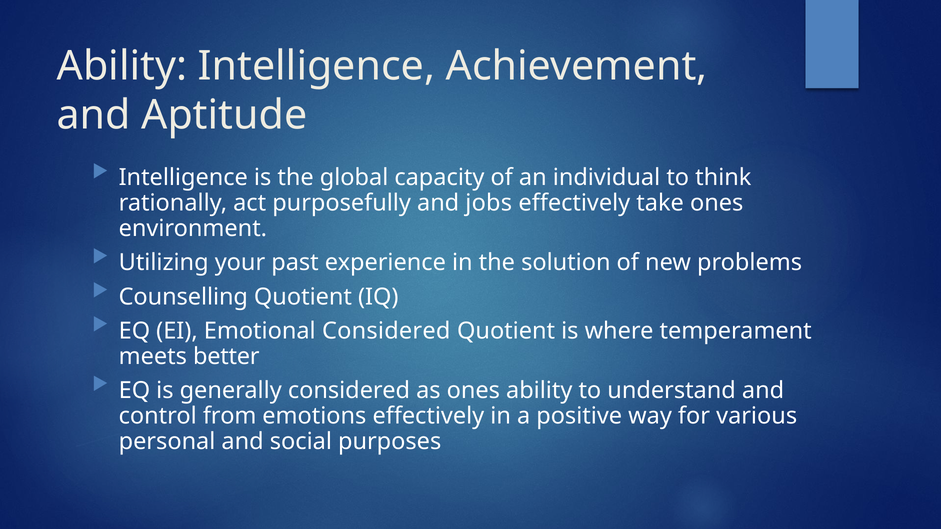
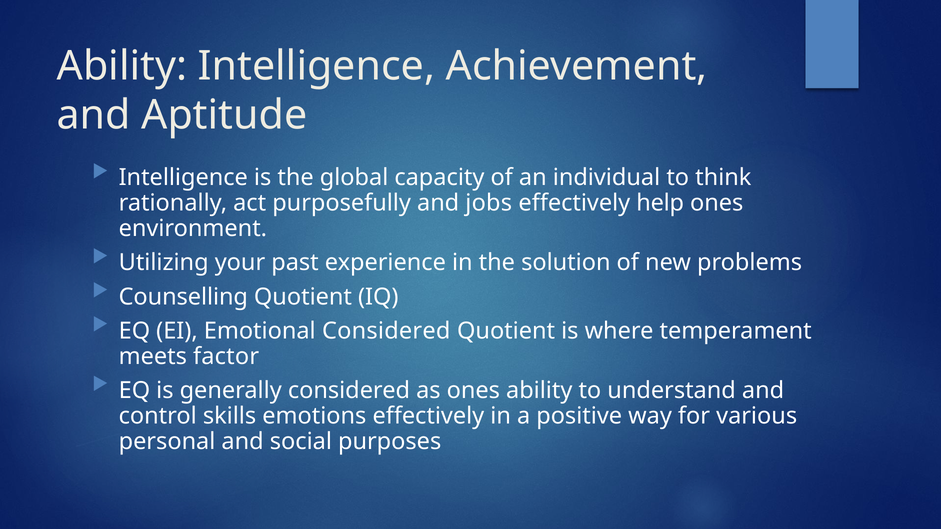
take: take -> help
better: better -> factor
from: from -> skills
